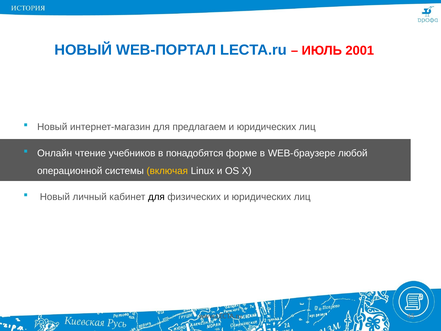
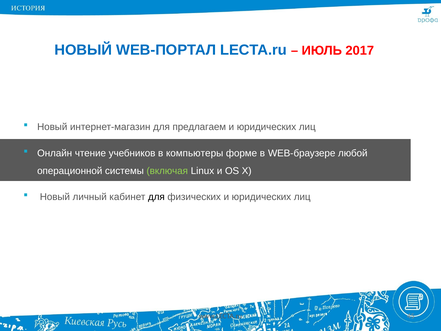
2001: 2001 -> 2017
понадобятся: понадобятся -> компьютеры
включая colour: yellow -> light green
